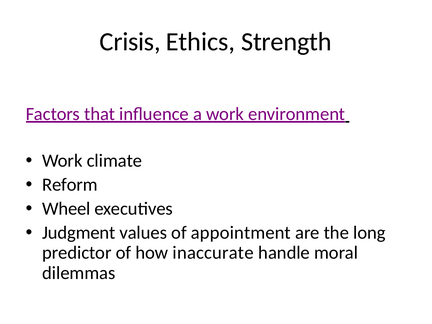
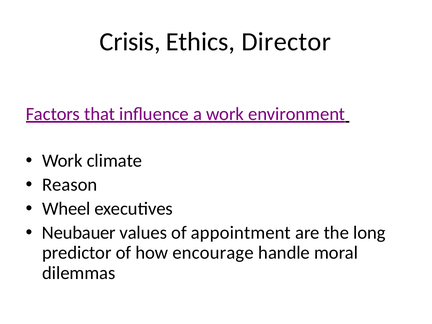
Strength: Strength -> Director
Reform: Reform -> Reason
Judgment: Judgment -> Neubauer
inaccurate: inaccurate -> encourage
